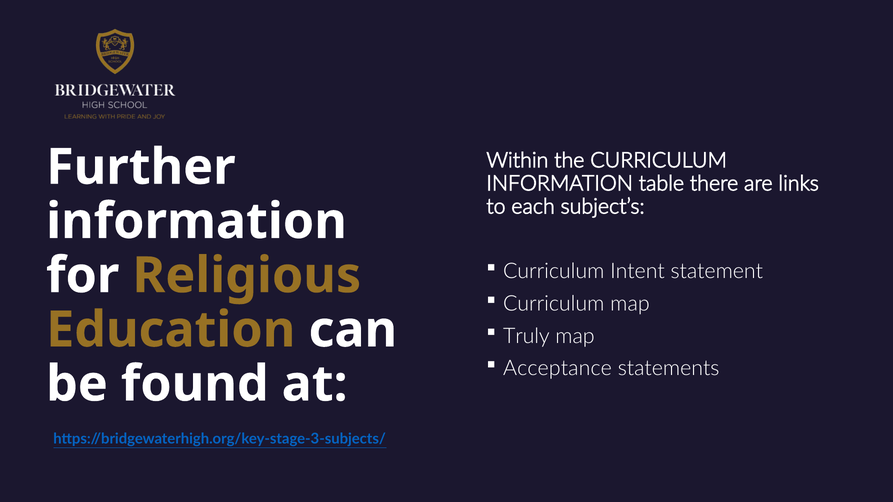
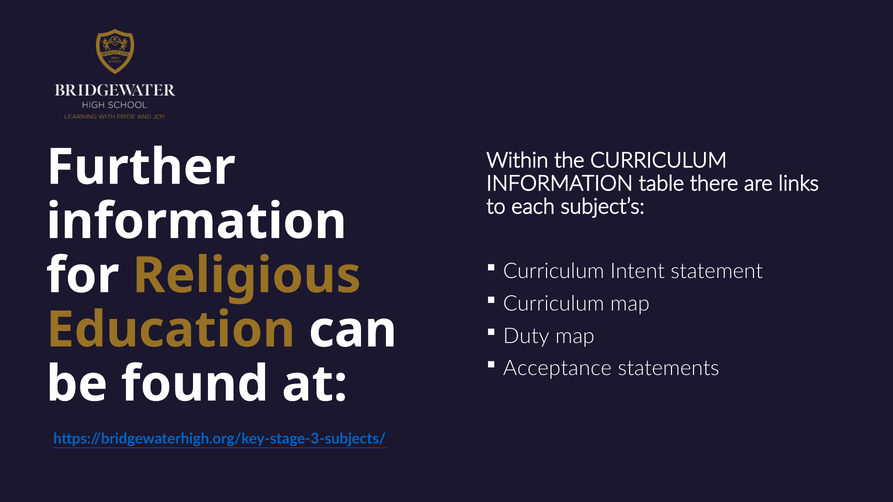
Truly: Truly -> Duty
